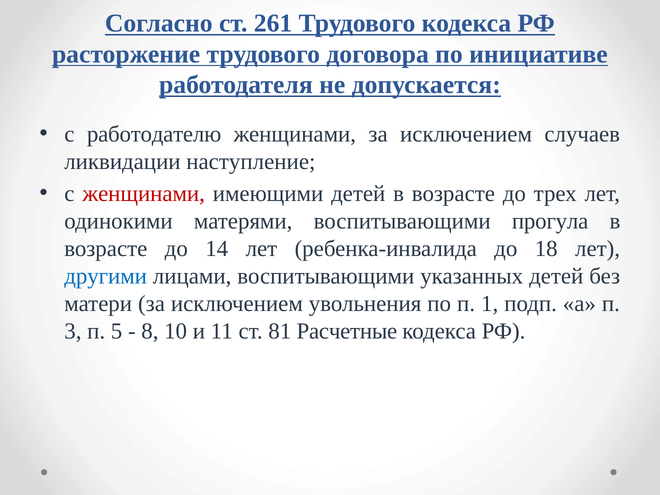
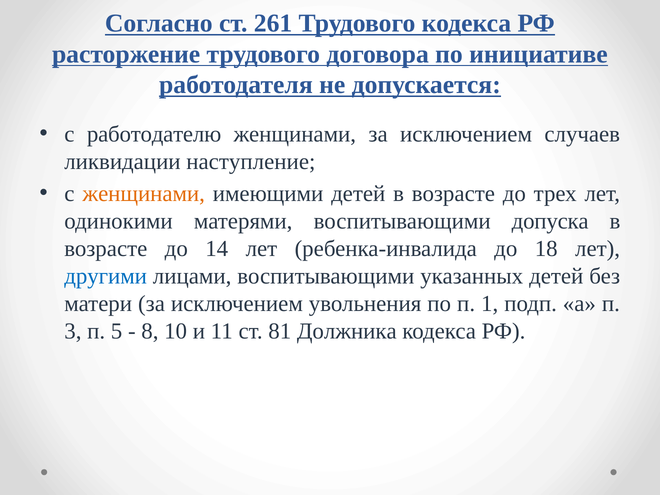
женщинами at (144, 194) colour: red -> orange
прогула: прогула -> допуска
Расчетные: Расчетные -> Должника
